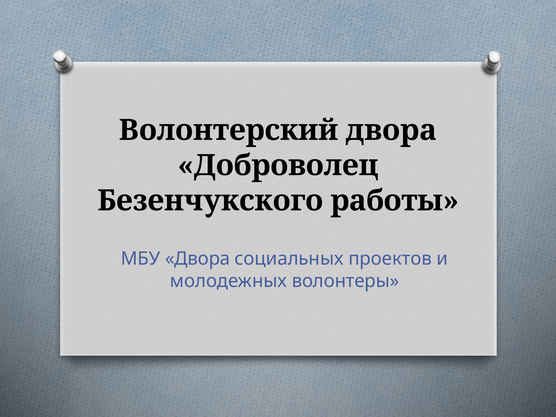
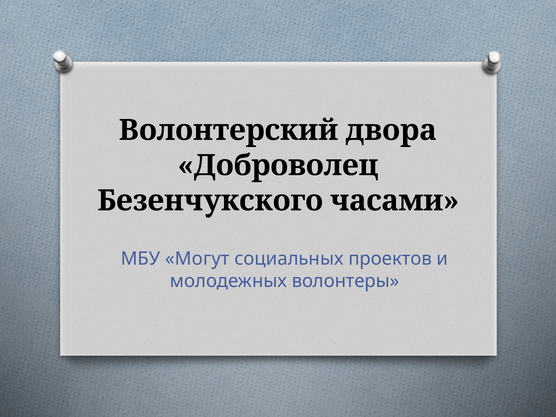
работы: работы -> часами
МБУ Двора: Двора -> Могут
